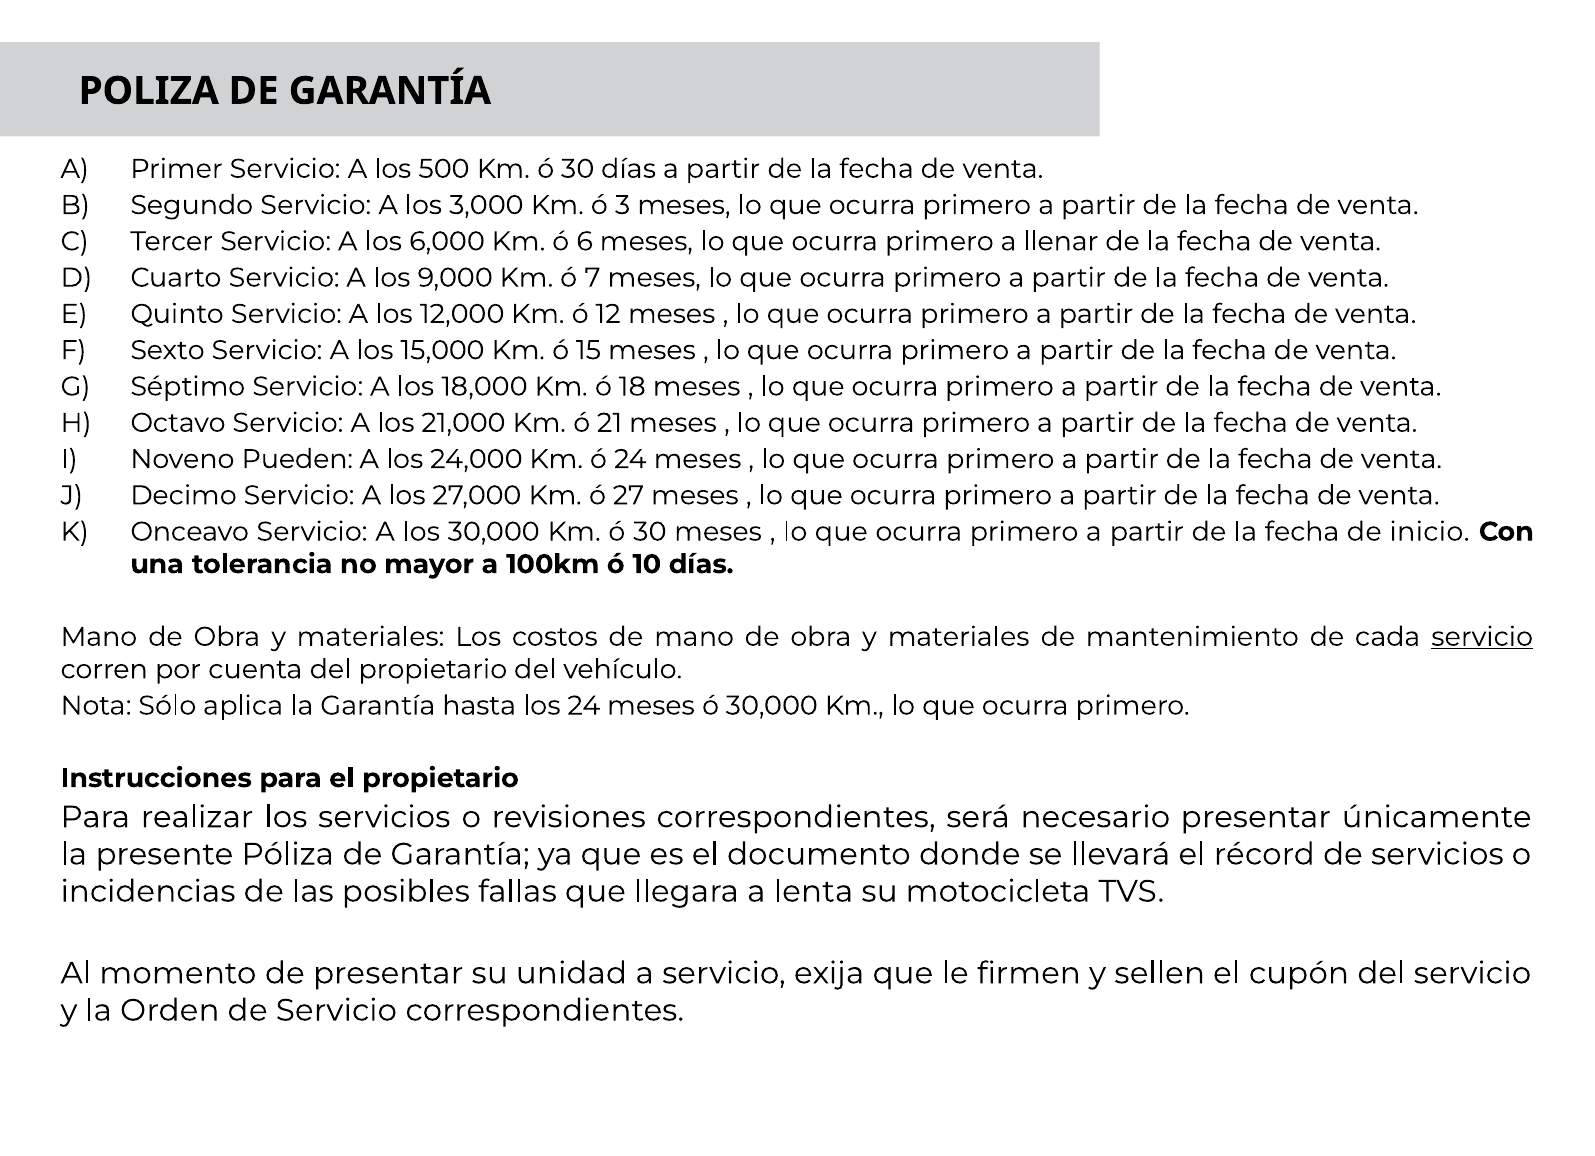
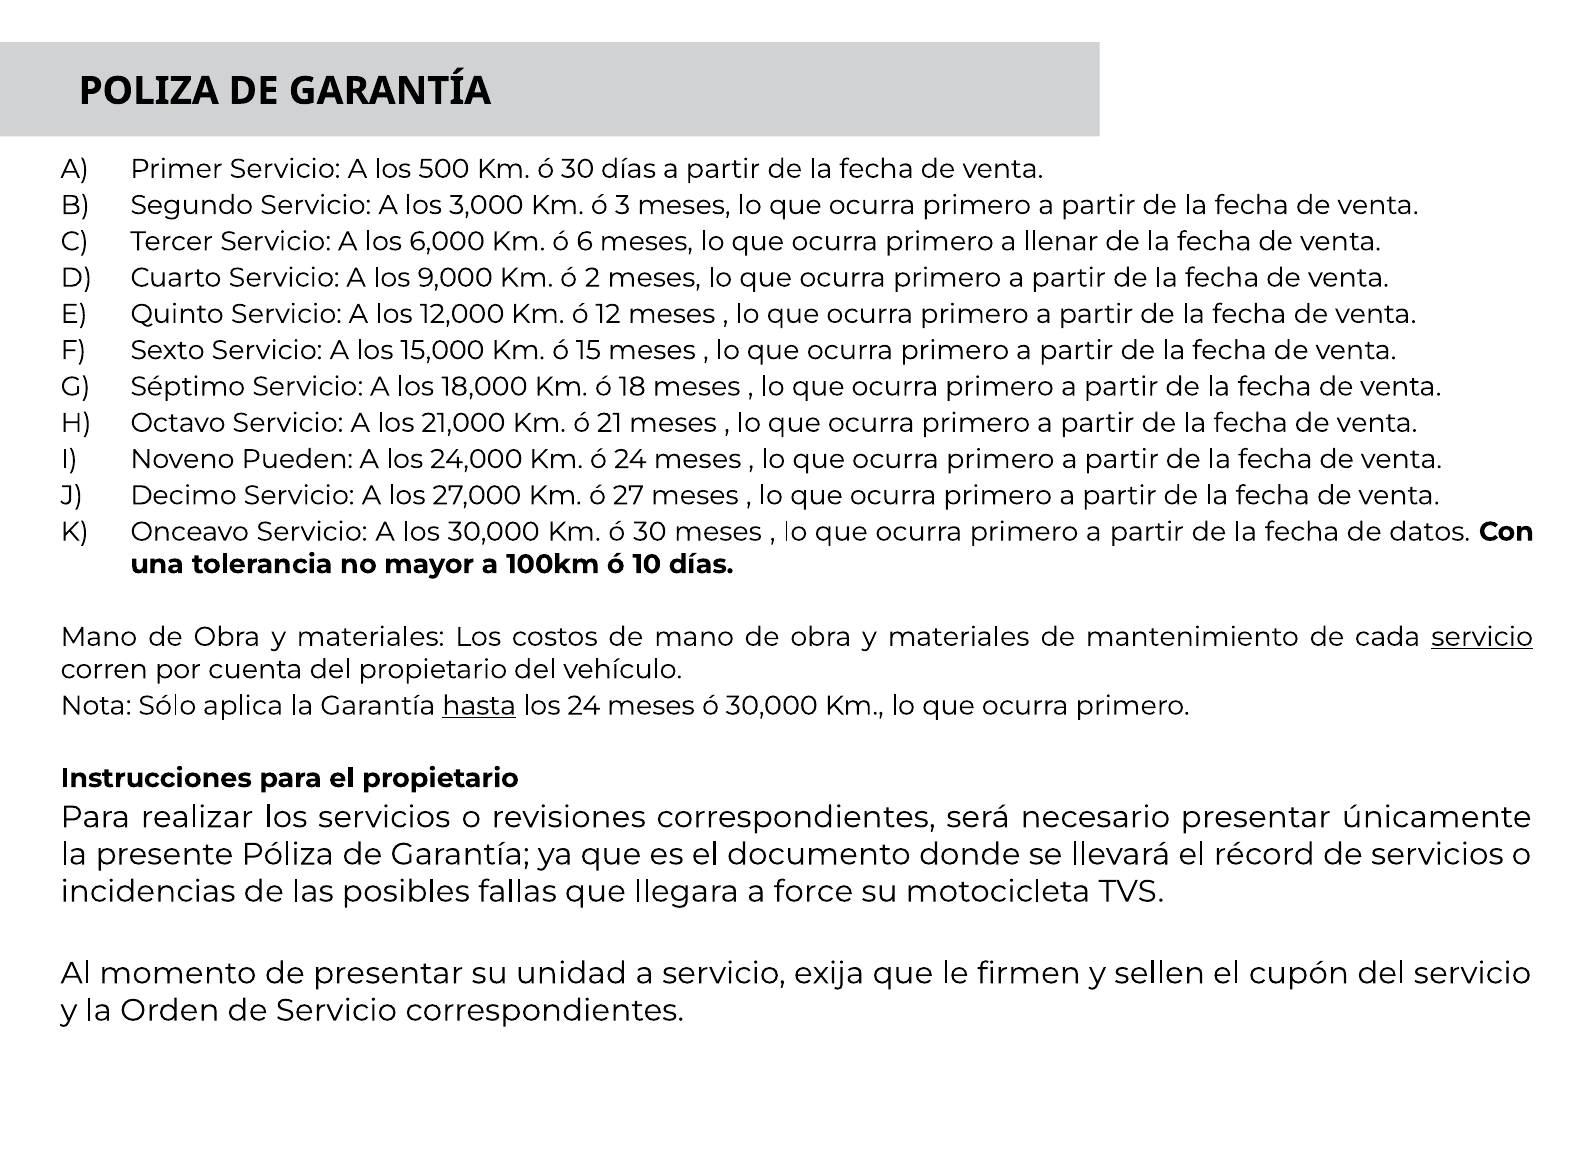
7: 7 -> 2
inicio: inicio -> datos
hasta underline: none -> present
lenta: lenta -> force
